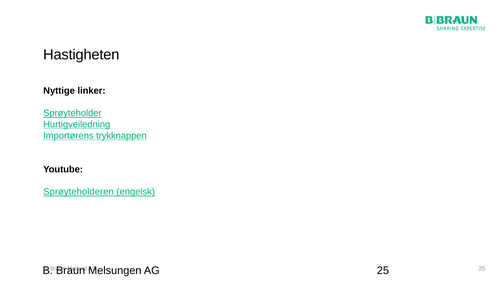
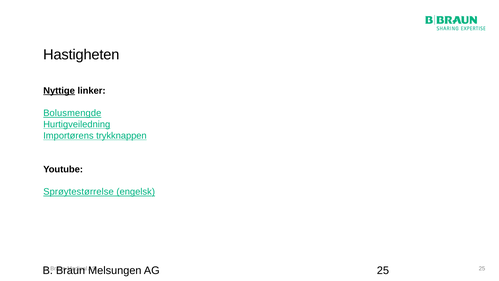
Nyttige underline: none -> present
Sprøyteholder: Sprøyteholder -> Bolusmengde
Sprøyteholderen: Sprøyteholderen -> Sprøytestørrelse
